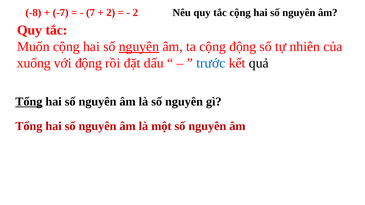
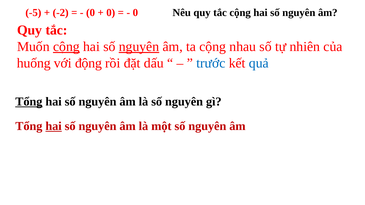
-8: -8 -> -5
-7: -7 -> -2
7 at (91, 13): 7 -> 0
2 at (111, 13): 2 -> 0
2 at (135, 13): 2 -> 0
cộng at (66, 47) underline: none -> present
cộng động: động -> nhau
xuống: xuống -> huống
quả colour: black -> blue
hai at (54, 126) underline: none -> present
